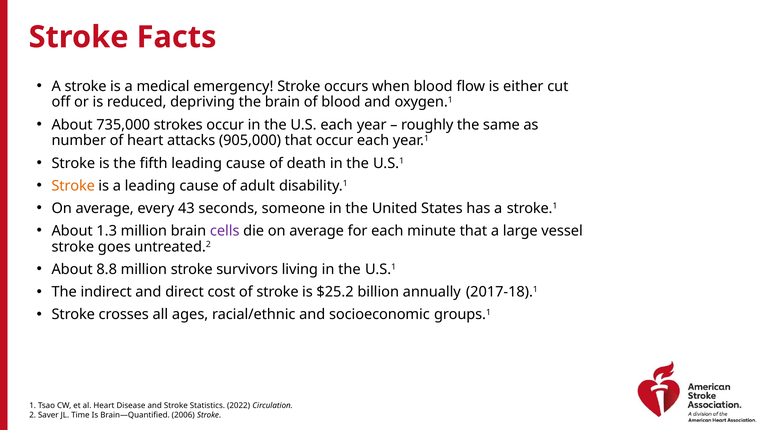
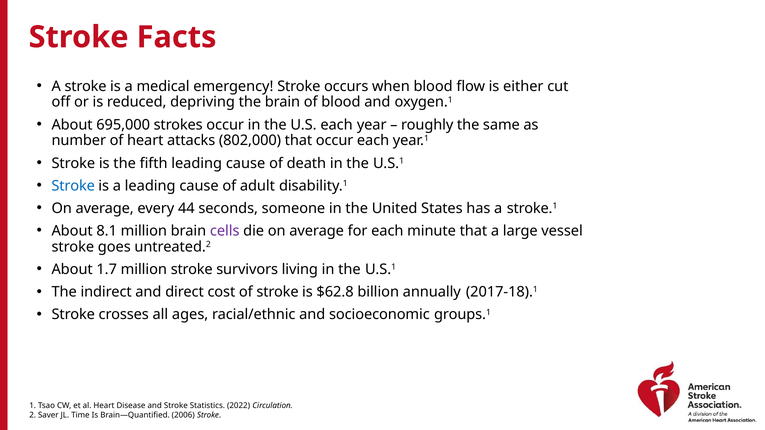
735,000: 735,000 -> 695,000
905,000: 905,000 -> 802,000
Stroke at (73, 186) colour: orange -> blue
43: 43 -> 44
1.3: 1.3 -> 8.1
8.8: 8.8 -> 1.7
$25.2: $25.2 -> $62.8
